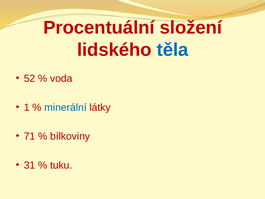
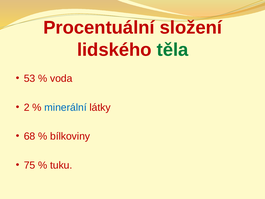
těla colour: blue -> green
52: 52 -> 53
1: 1 -> 2
71: 71 -> 68
31: 31 -> 75
